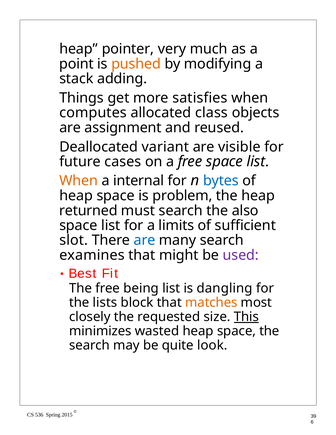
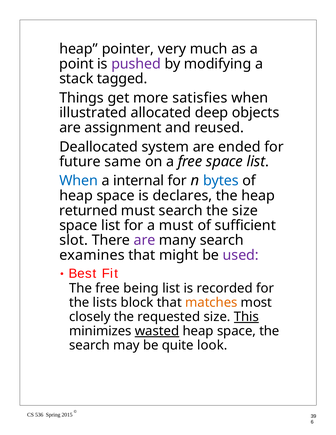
pushed colour: orange -> purple
adding: adding -> tagged
computes: computes -> illustrated
class: class -> deep
variant: variant -> system
visible: visible -> ended
cases: cases -> same
When at (79, 181) colour: orange -> blue
problem: problem -> declares
the also: also -> size
a limits: limits -> must
are at (144, 240) colour: blue -> purple
dangling: dangling -> recorded
wasted underline: none -> present
